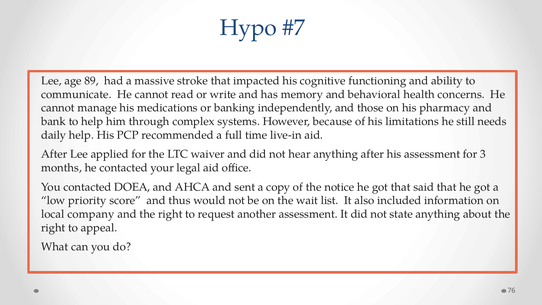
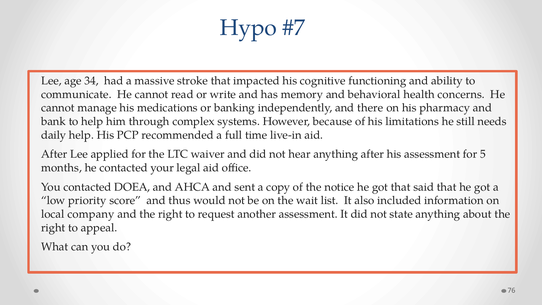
89: 89 -> 34
those: those -> there
3: 3 -> 5
